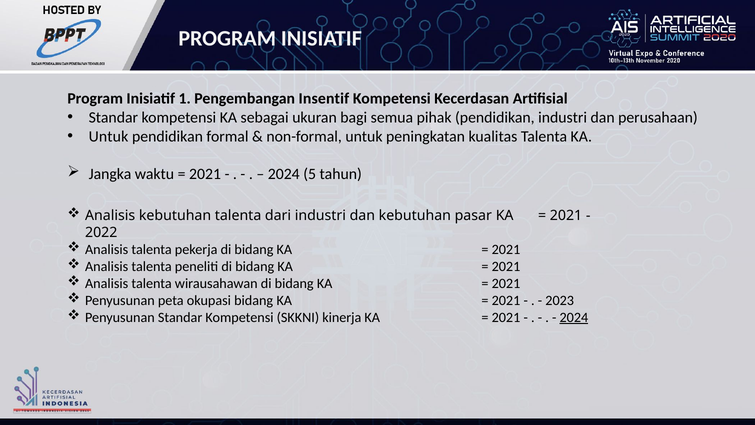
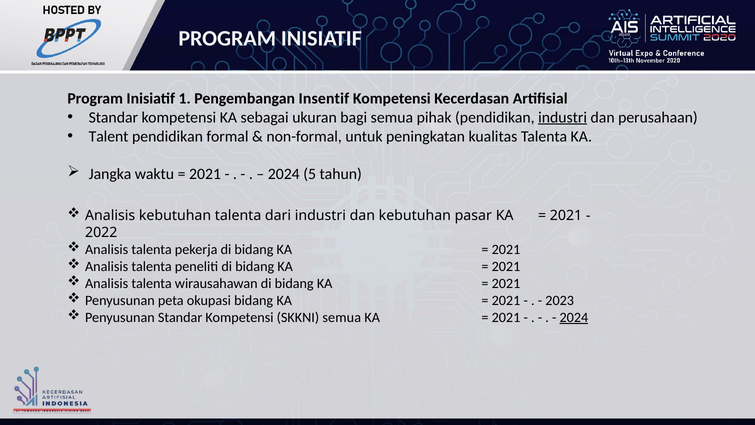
industri at (563, 117) underline: none -> present
Untuk at (108, 136): Untuk -> Talent
SKKNI kinerja: kinerja -> semua
